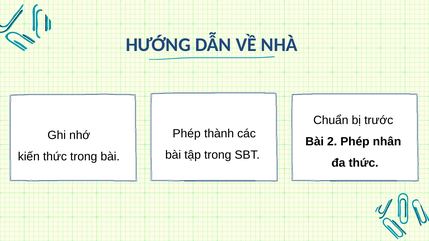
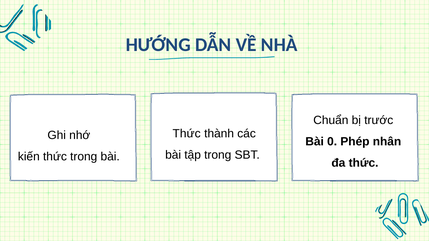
Phép at (187, 134): Phép -> Thức
2: 2 -> 0
